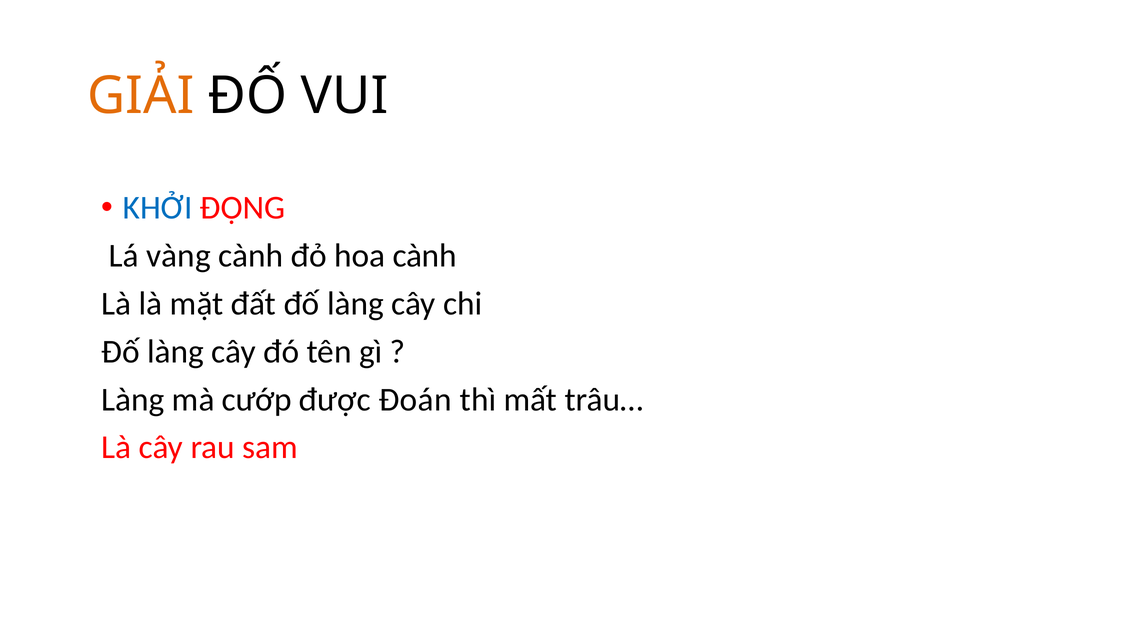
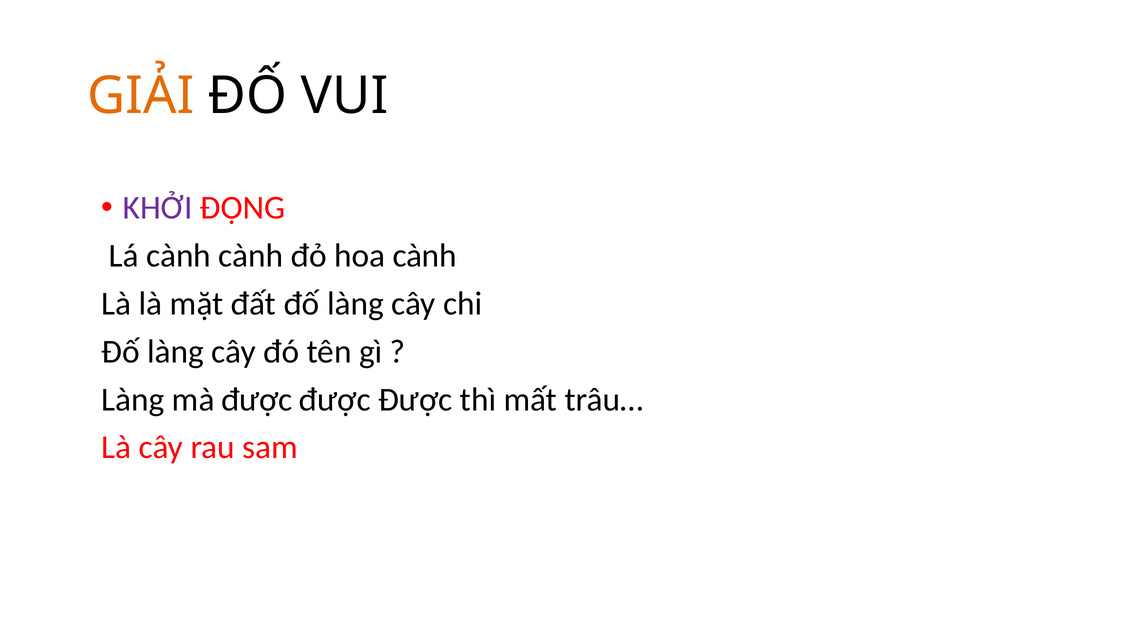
KHỞI colour: blue -> purple
Lá vàng: vàng -> cành
mà cướp: cướp -> được
Đoán at (415, 399): Đoán -> Được
